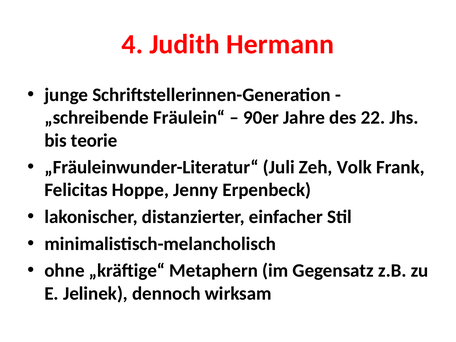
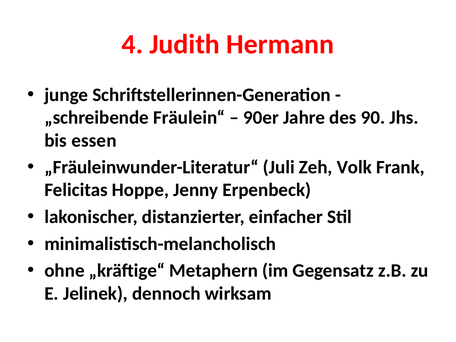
22: 22 -> 90
teorie: teorie -> essen
